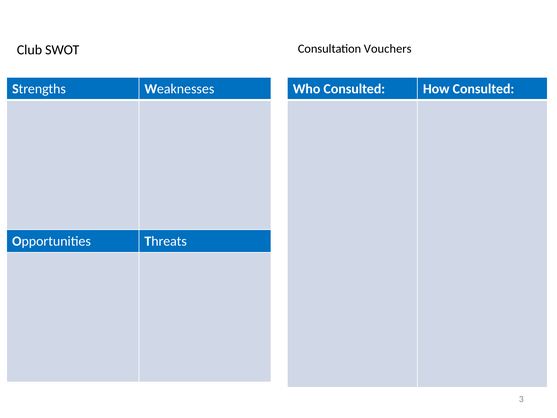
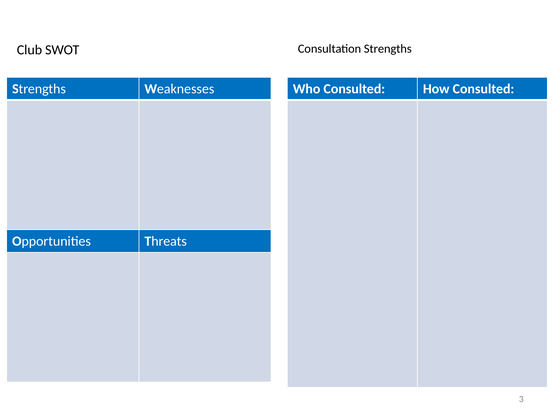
Consultation Vouchers: Vouchers -> Strengths
